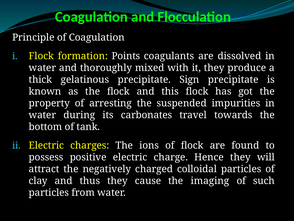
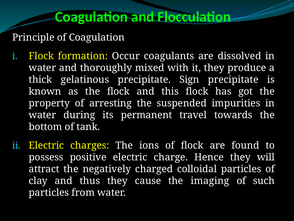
Points: Points -> Occur
carbonates: carbonates -> permanent
